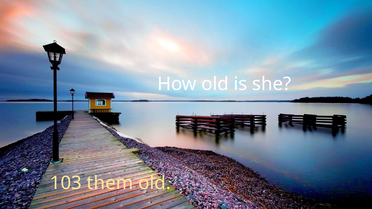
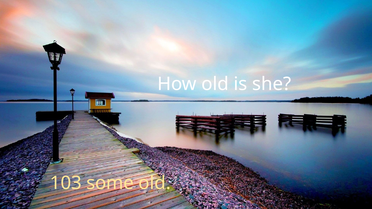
them: them -> some
